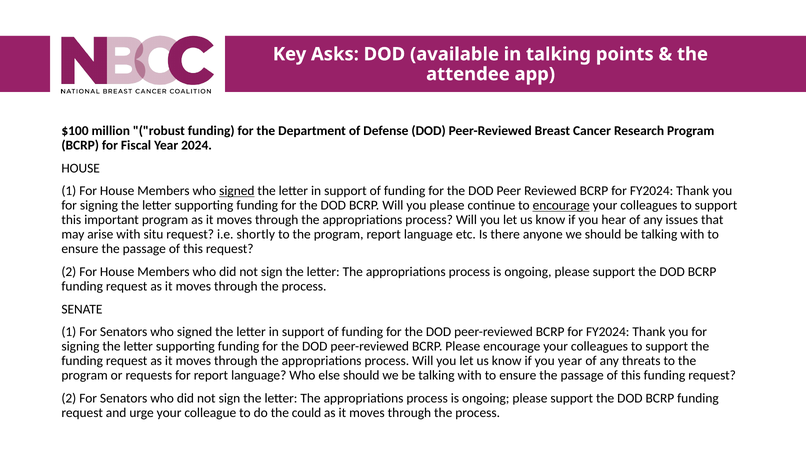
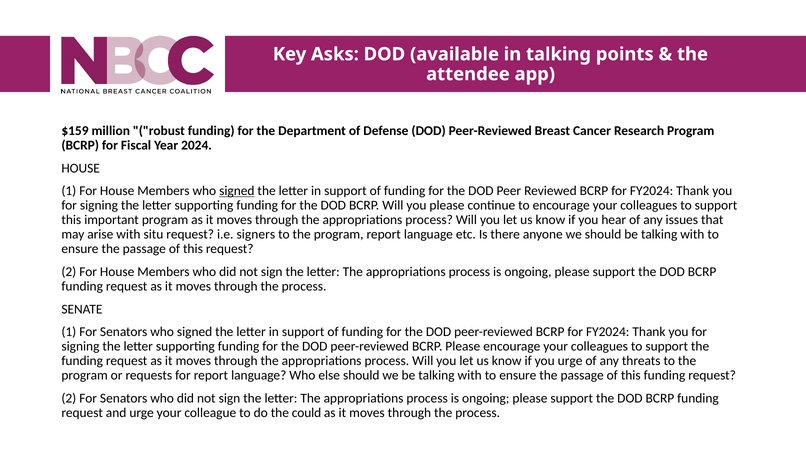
$100: $100 -> $159
encourage at (561, 206) underline: present -> none
shortly: shortly -> signers
you year: year -> urge
